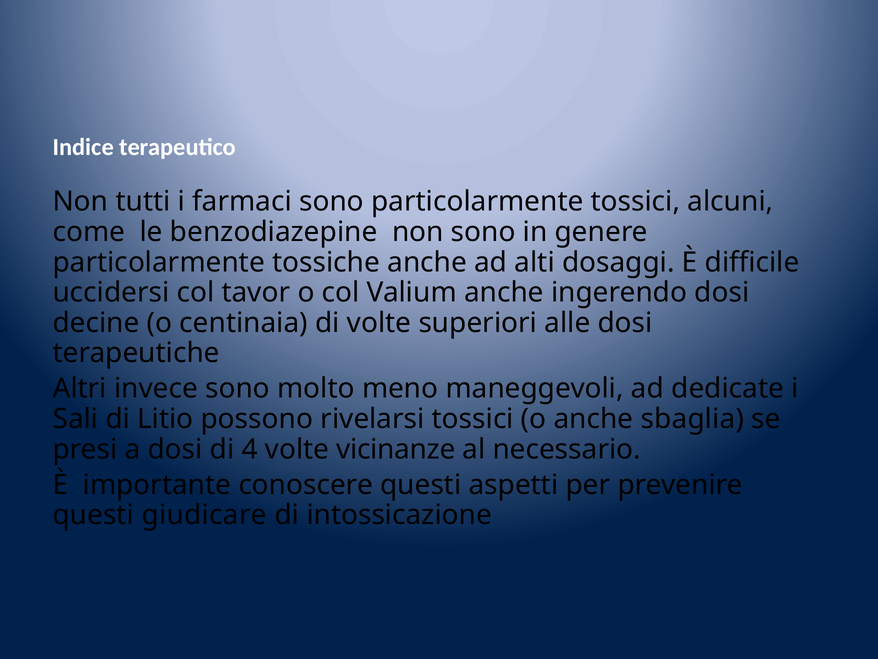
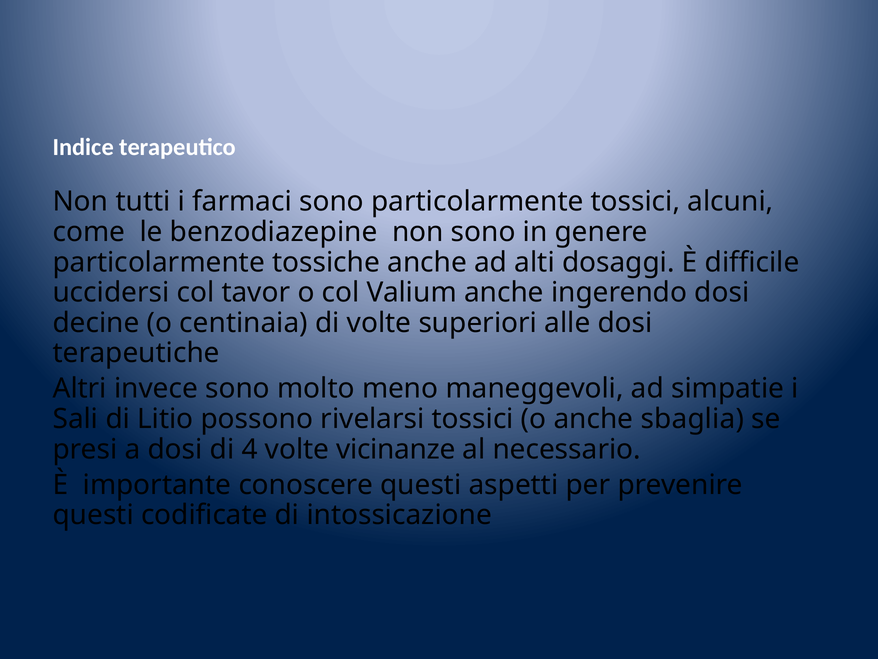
dedicate: dedicate -> simpatie
giudicare: giudicare -> codificate
